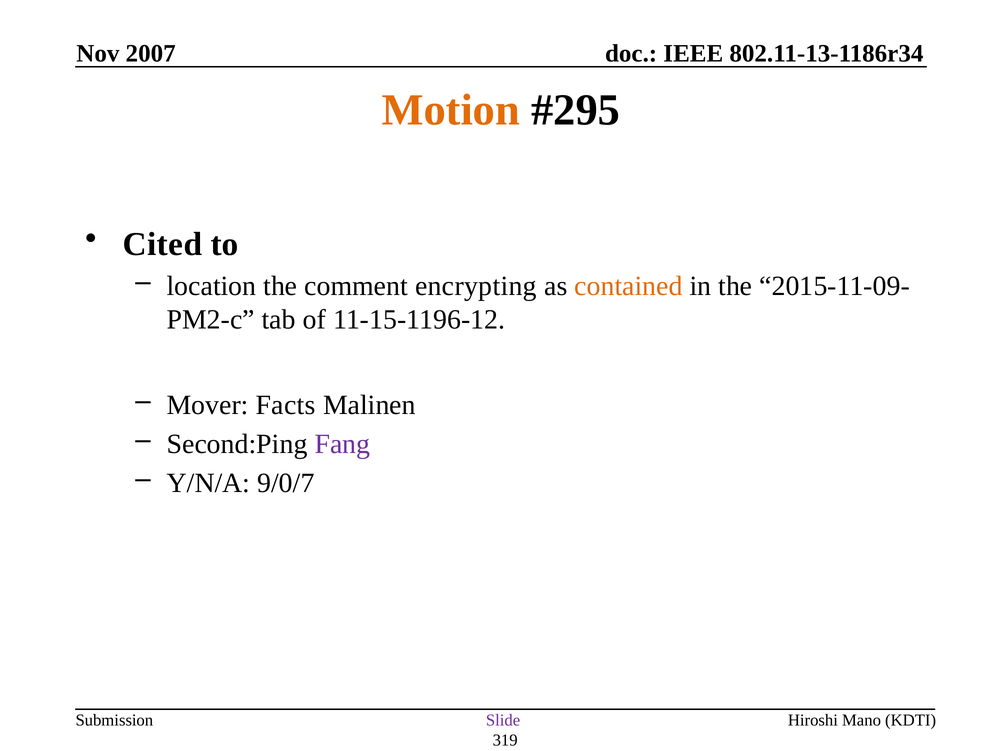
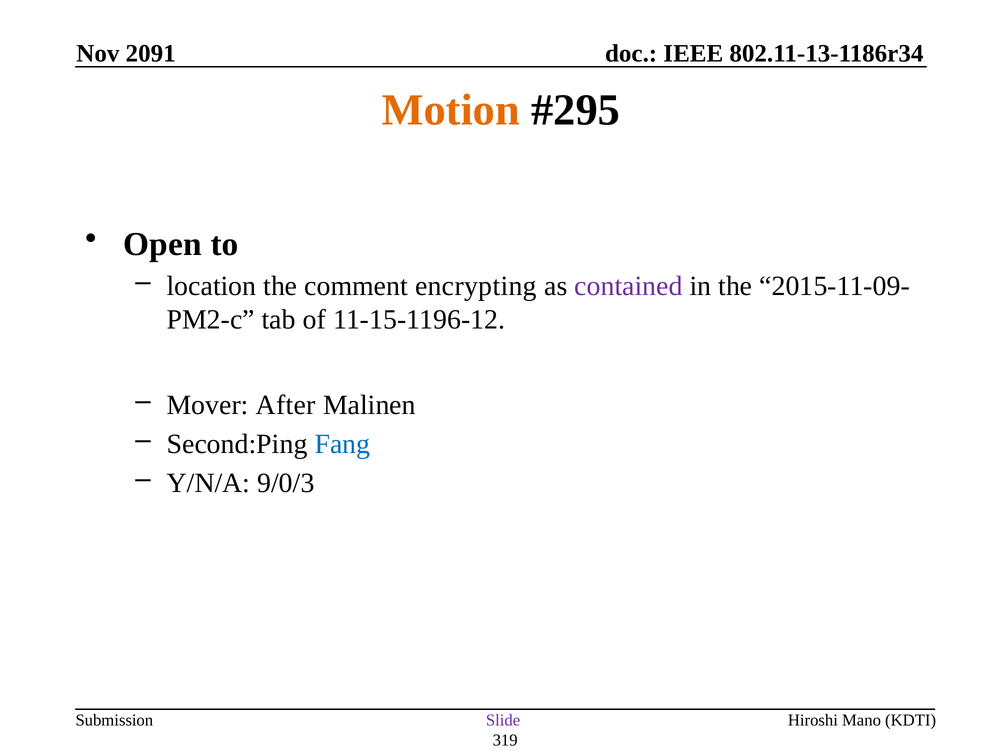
2007: 2007 -> 2091
Cited: Cited -> Open
contained colour: orange -> purple
Facts: Facts -> After
Fang colour: purple -> blue
9/0/7: 9/0/7 -> 9/0/3
